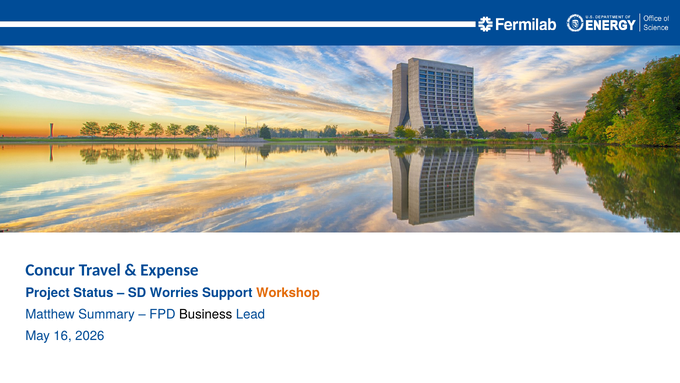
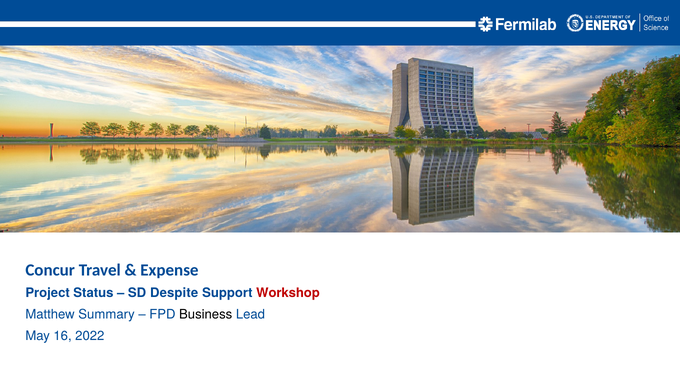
Worries: Worries -> Despite
Workshop colour: orange -> red
2026: 2026 -> 2022
